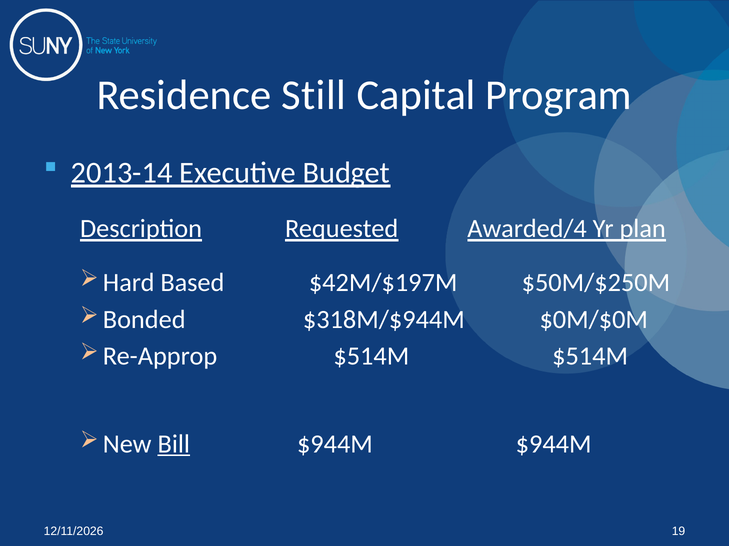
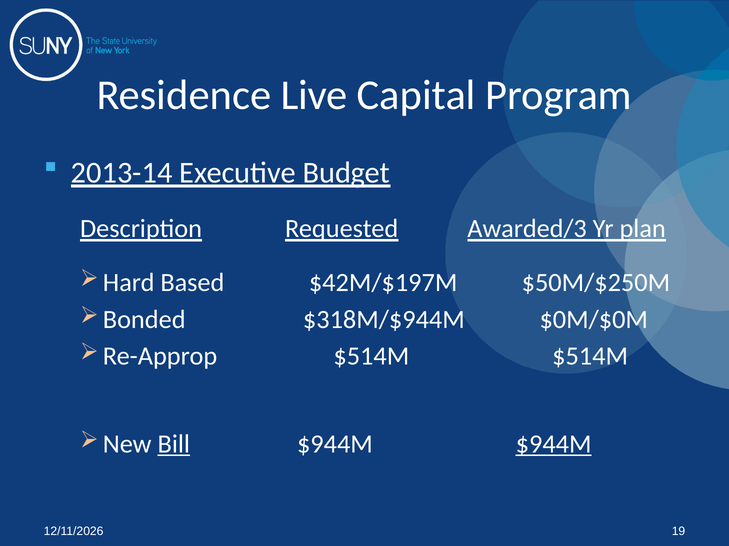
Still: Still -> Live
Awarded/4: Awarded/4 -> Awarded/3
$944M at (554, 444) underline: none -> present
